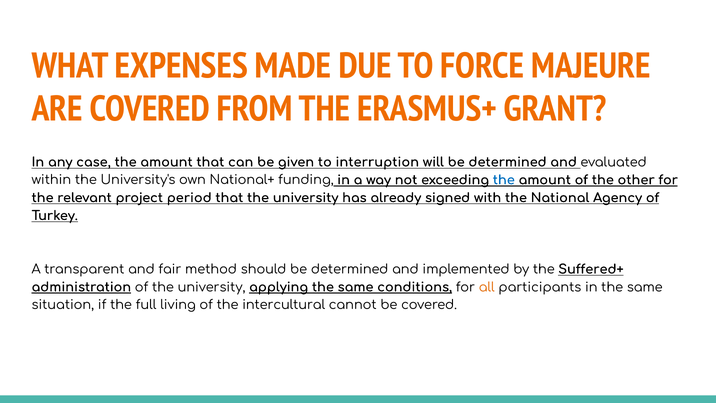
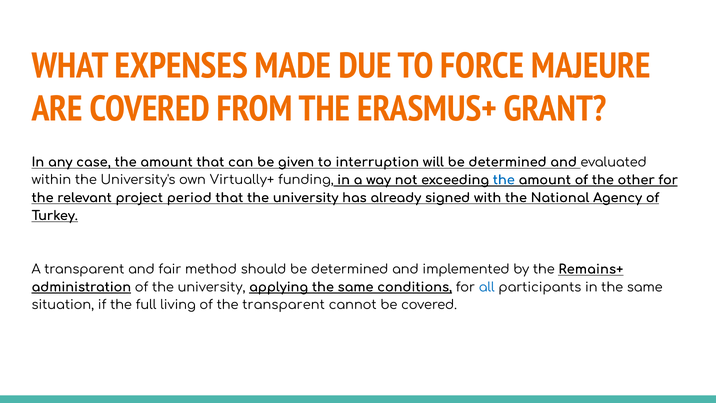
National+: National+ -> Virtually+
Suffered+: Suffered+ -> Remains+
all colour: orange -> blue
the intercultural: intercultural -> transparent
